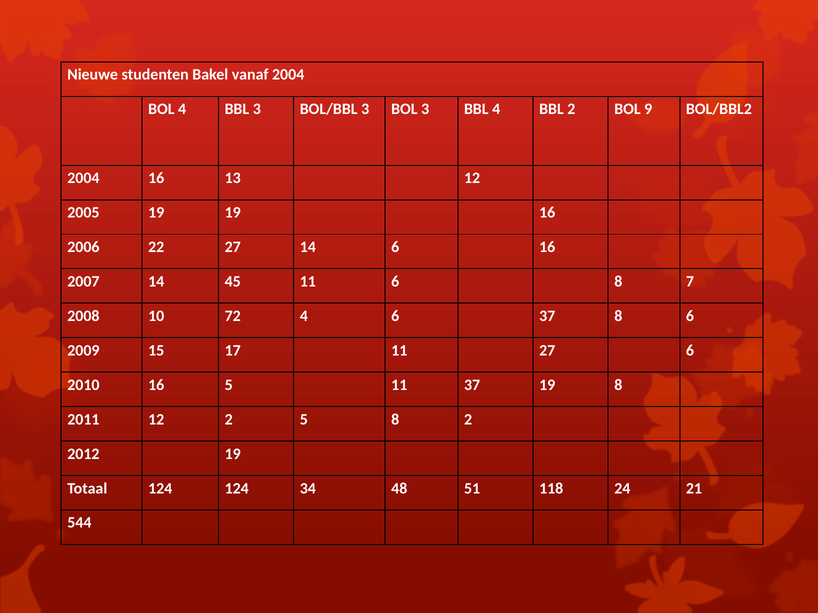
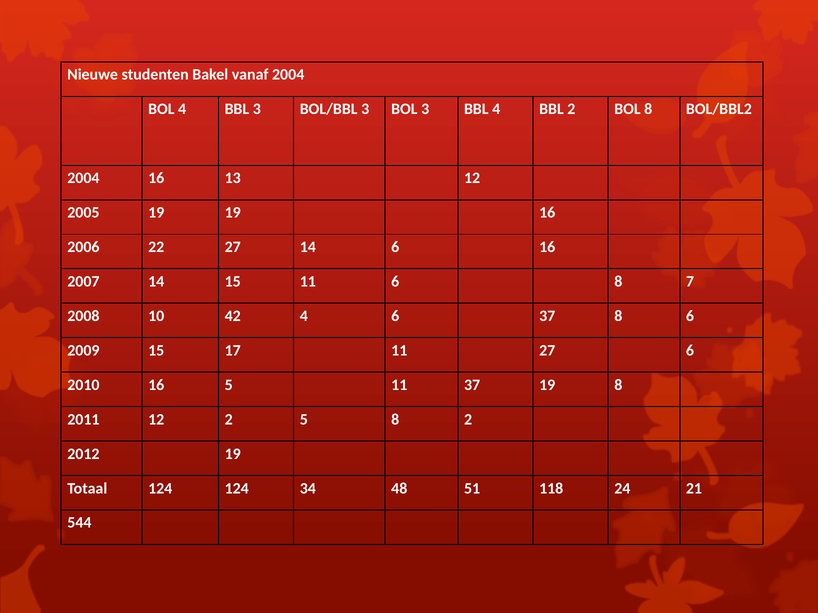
BOL 9: 9 -> 8
14 45: 45 -> 15
72: 72 -> 42
